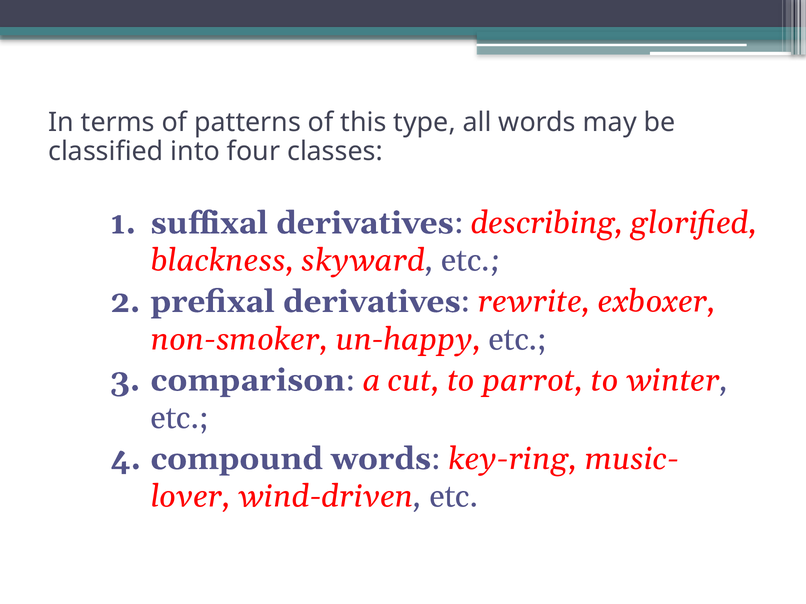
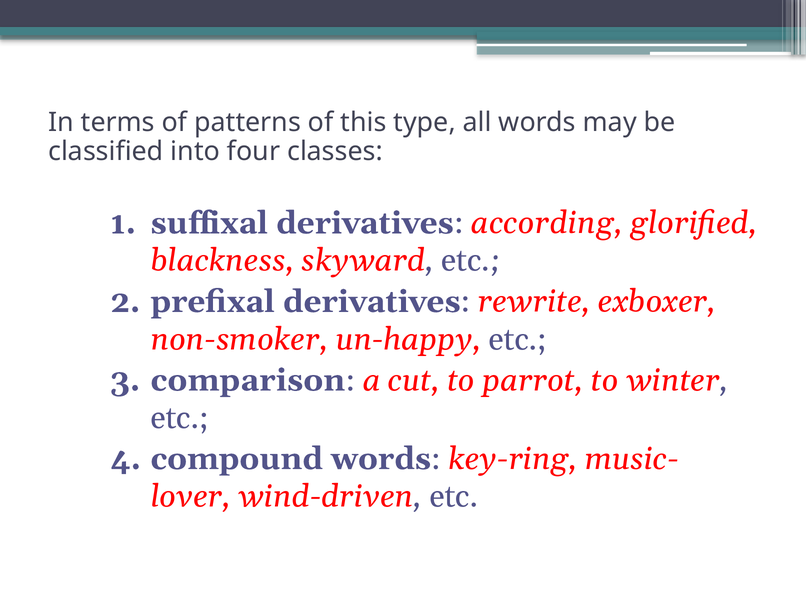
describing: describing -> according
